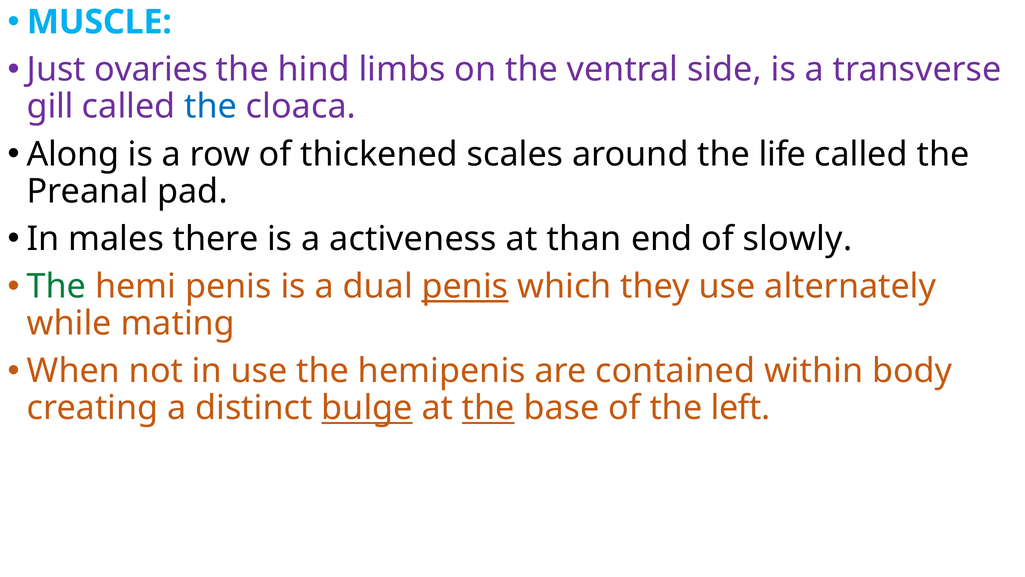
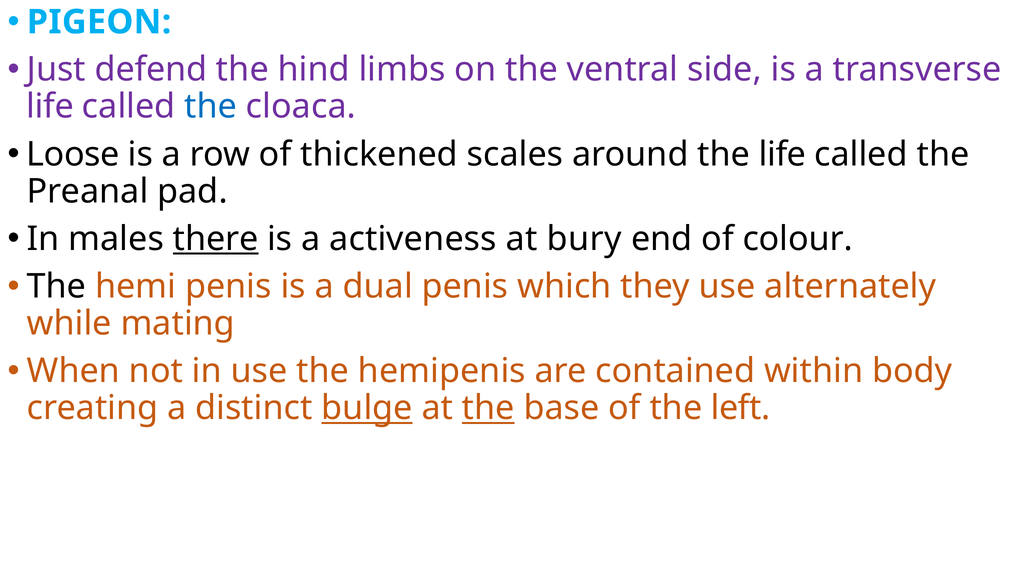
MUSCLE: MUSCLE -> PIGEON
ovaries: ovaries -> defend
gill at (50, 107): gill -> life
Along: Along -> Loose
there underline: none -> present
than: than -> bury
slowly: slowly -> colour
The at (56, 286) colour: green -> black
penis at (465, 286) underline: present -> none
